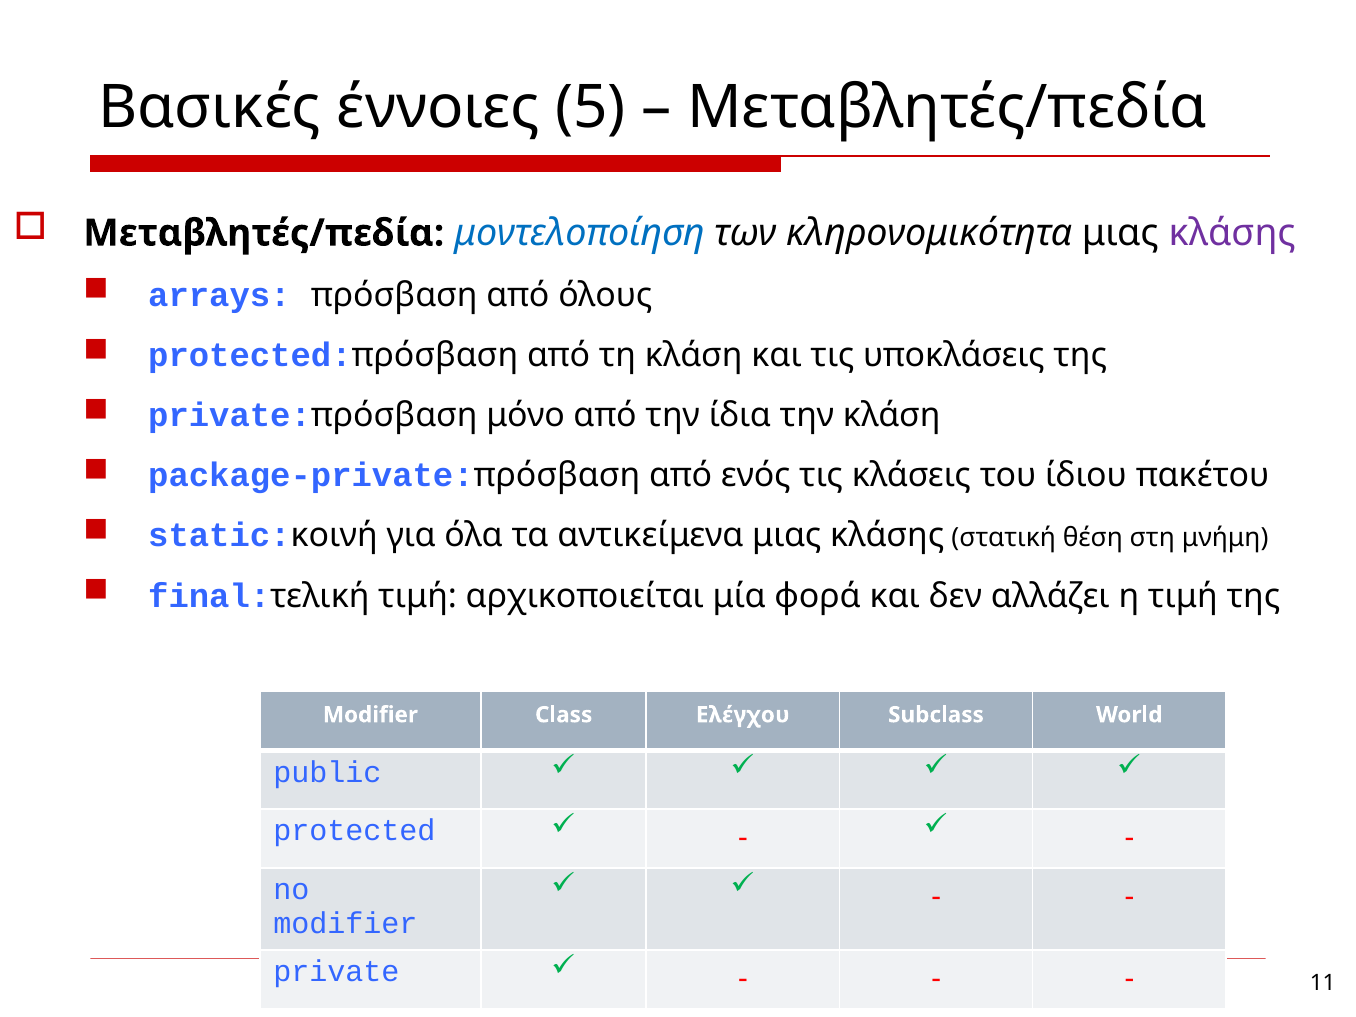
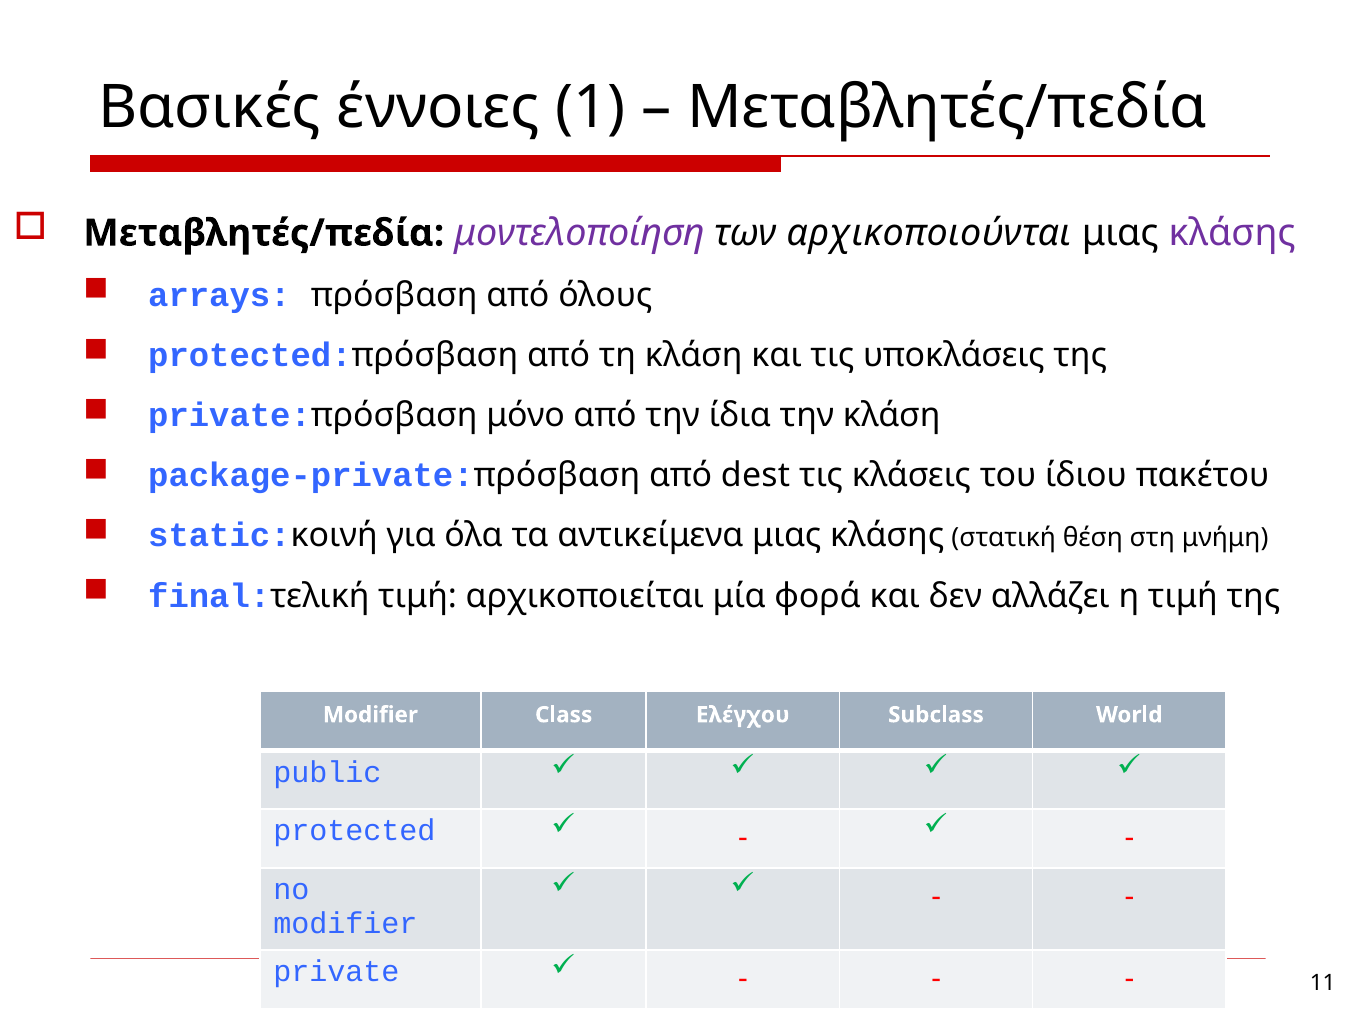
5: 5 -> 1
μοντελοποίηση colour: blue -> purple
κληρονομικότητα: κληρονομικότητα -> αρχικοποιούνται
ενός: ενός -> dest
